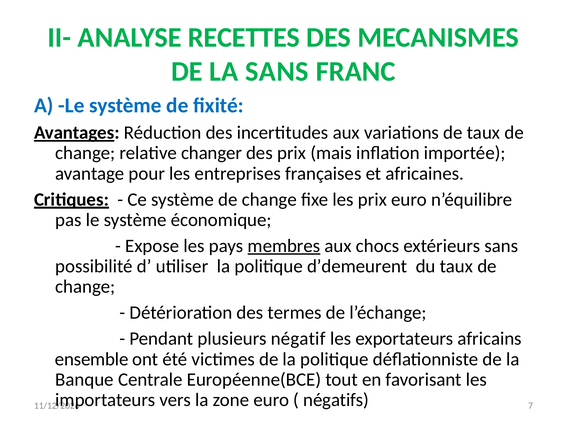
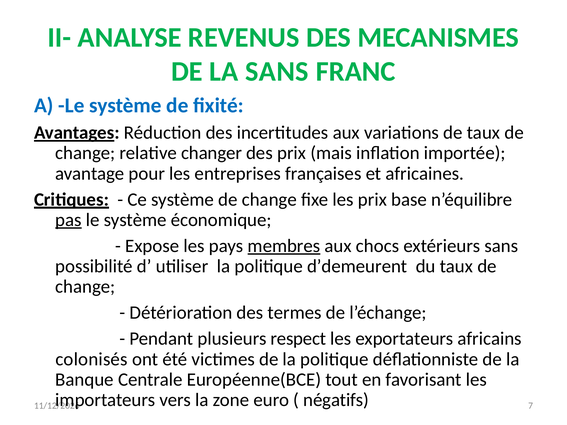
RECETTES: RECETTES -> REVENUS
prix euro: euro -> base
pas underline: none -> present
négatif: négatif -> respect
ensemble: ensemble -> colonisés
